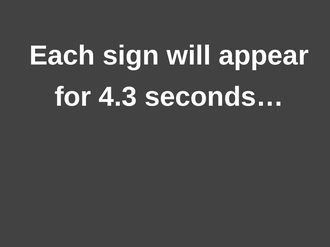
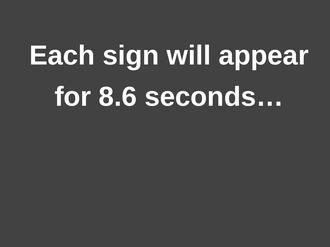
4.3: 4.3 -> 8.6
